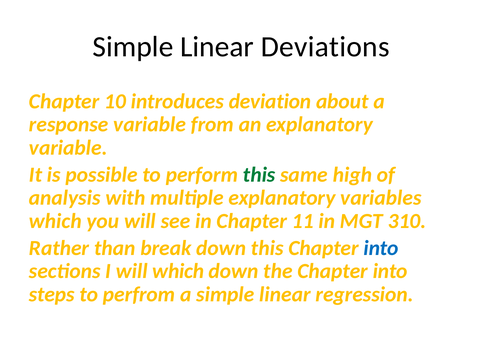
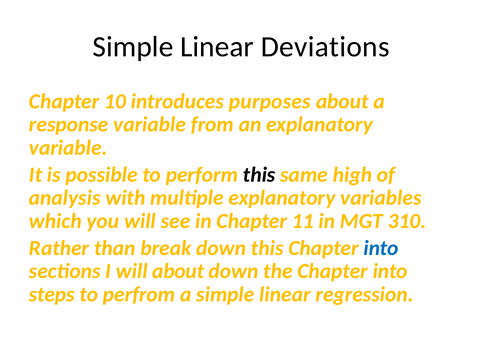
deviation: deviation -> purposes
this at (259, 175) colour: green -> black
will which: which -> about
